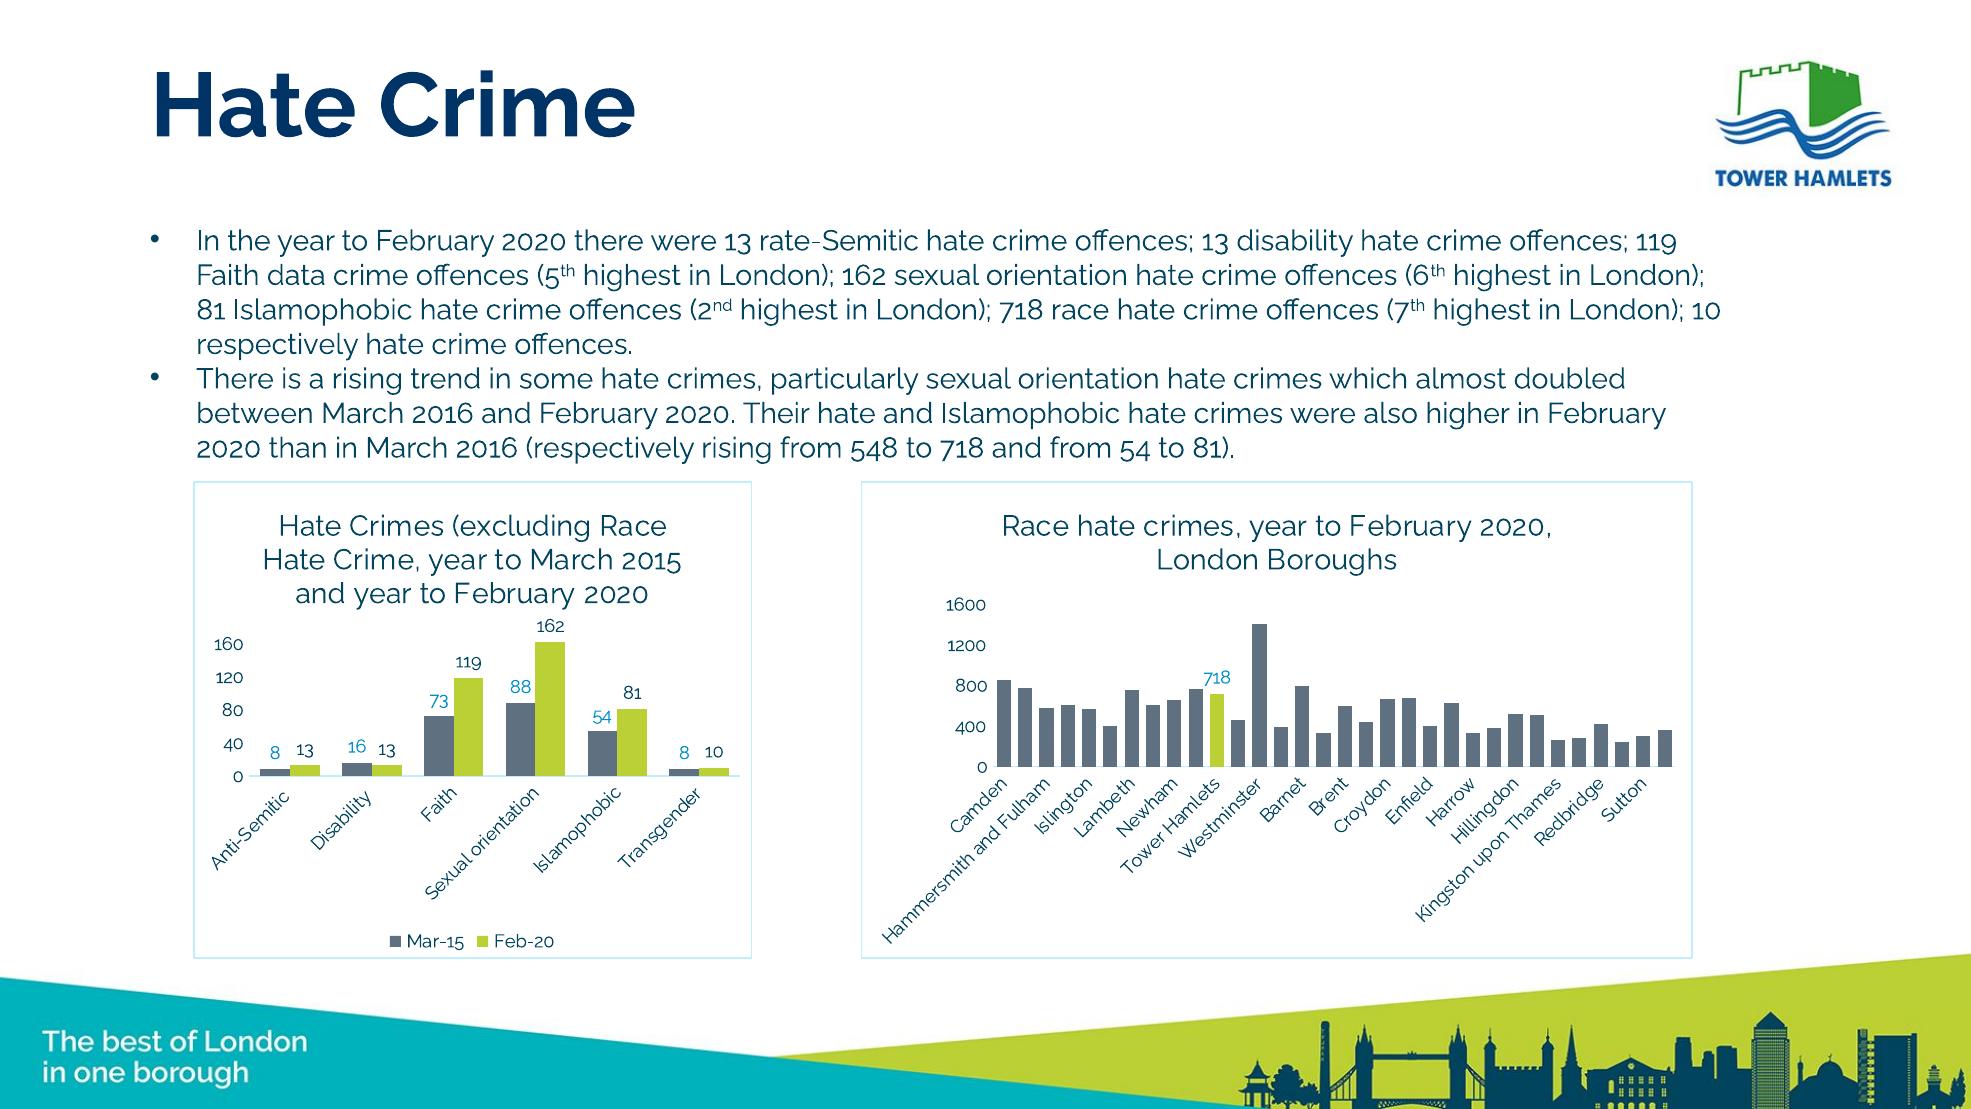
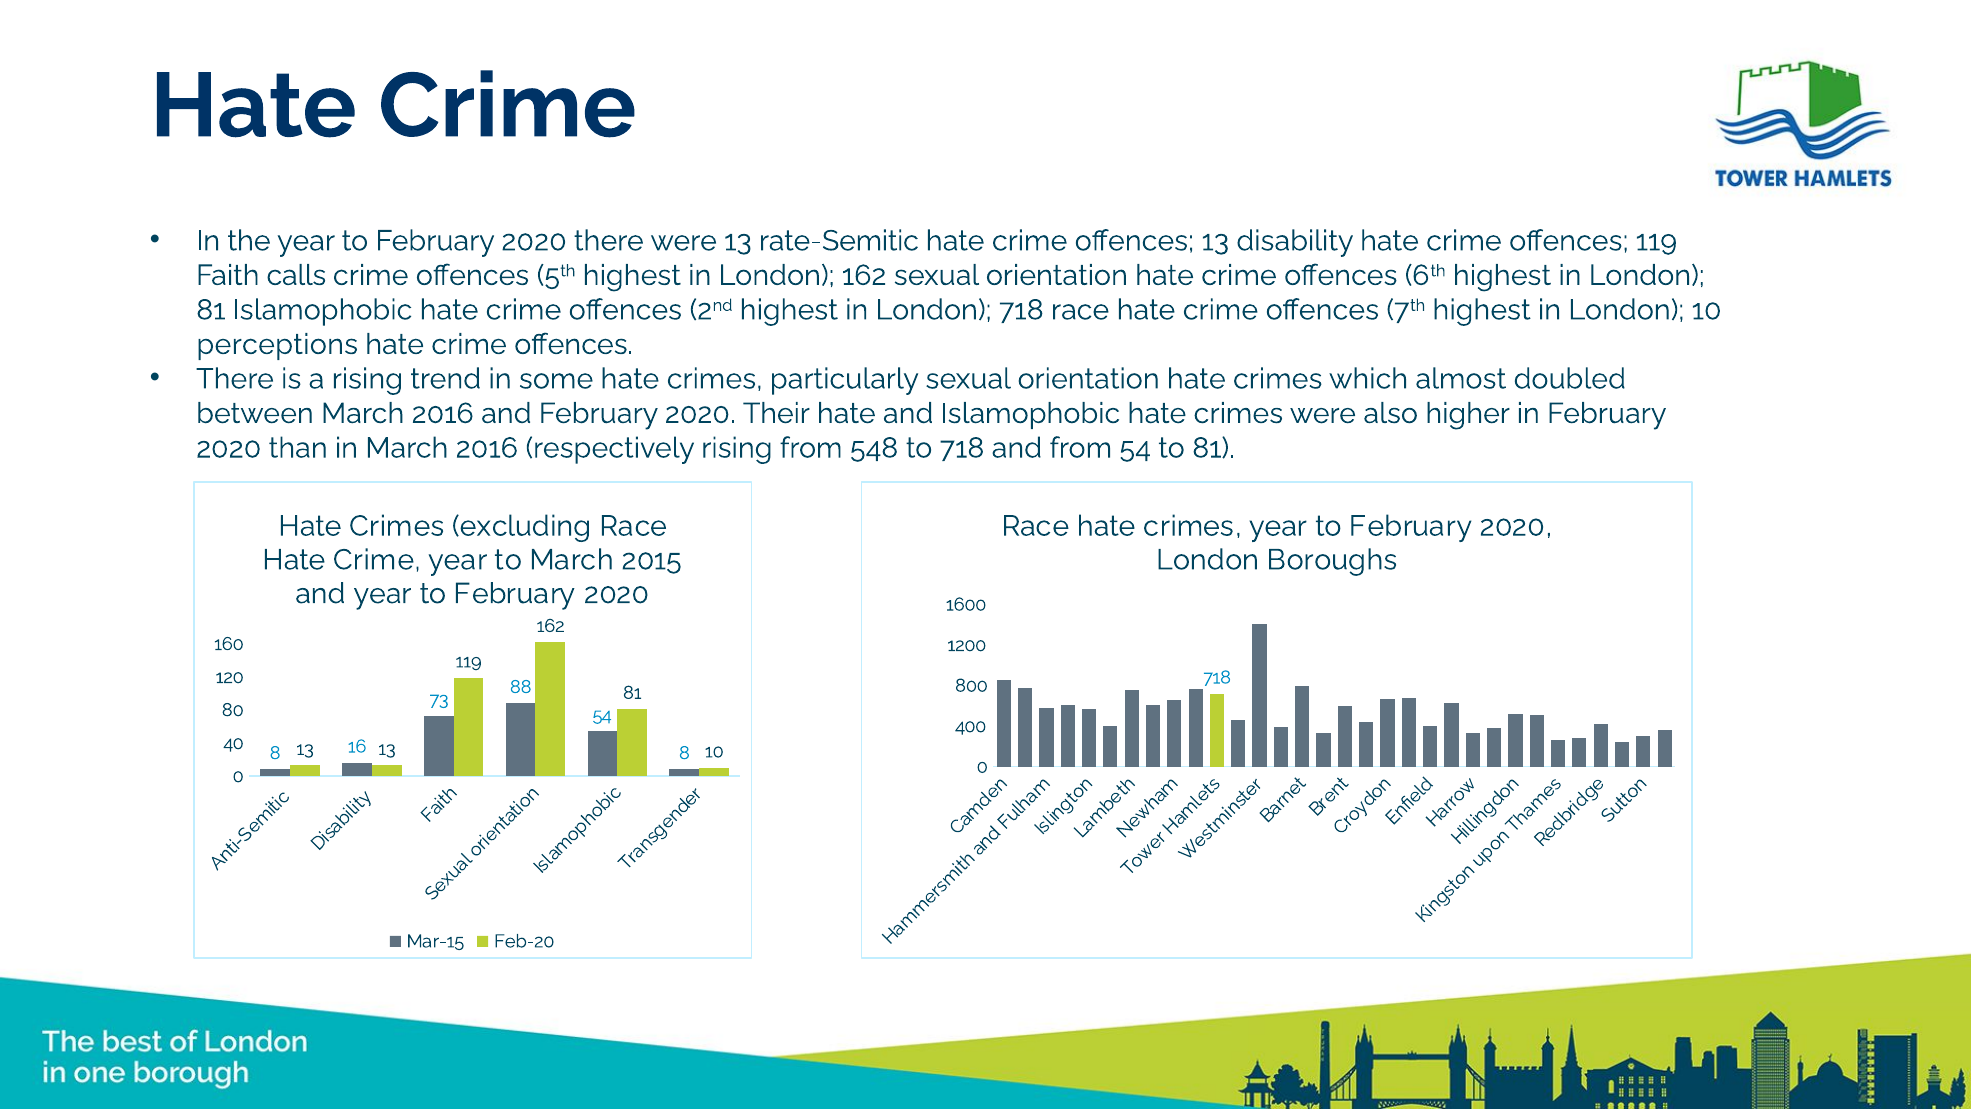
data: data -> calls
respectively at (277, 344): respectively -> perceptions
